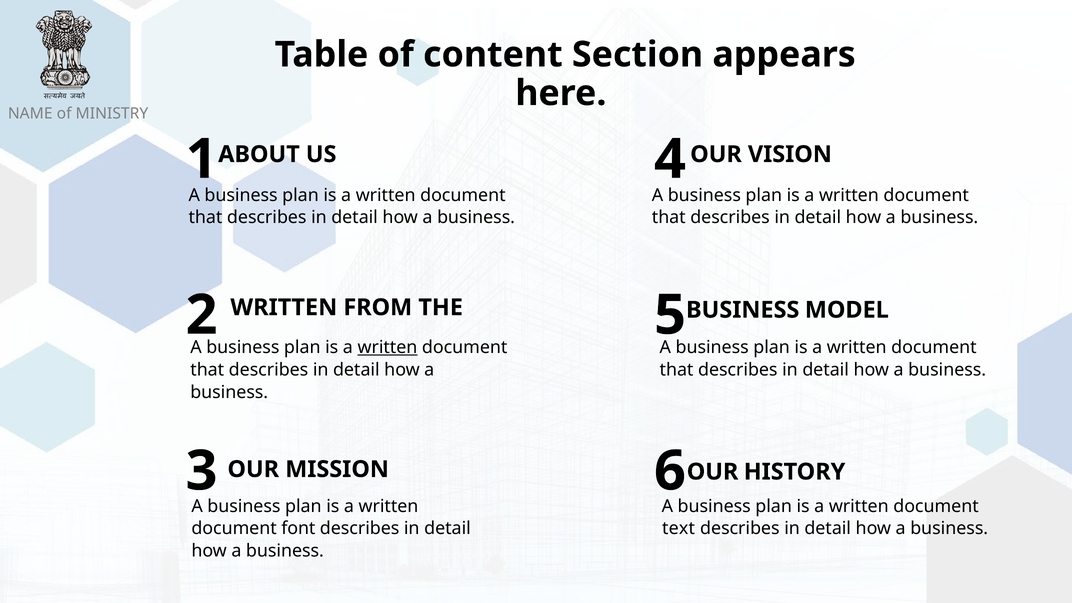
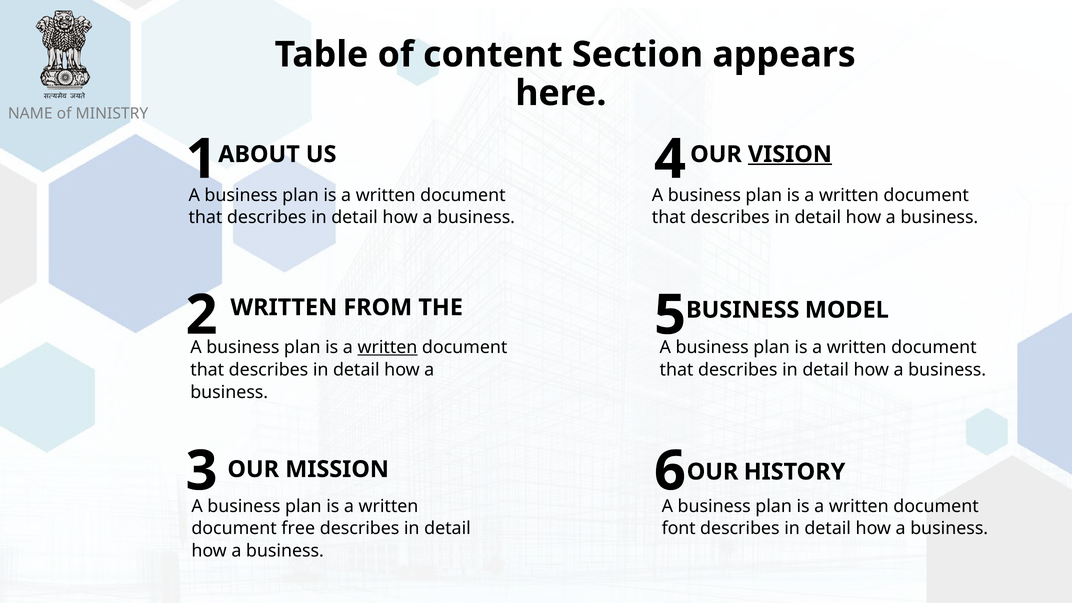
VISION underline: none -> present
font: font -> free
text: text -> font
